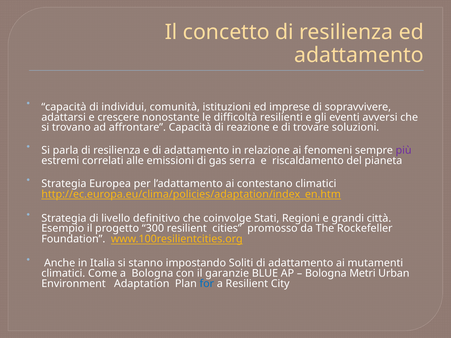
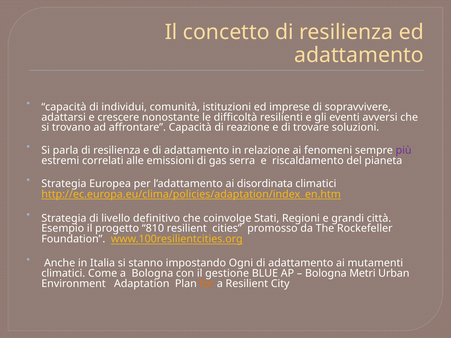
contestano: contestano -> disordinata
300: 300 -> 810
Soliti: Soliti -> Ogni
garanzie: garanzie -> gestione
for colour: blue -> orange
